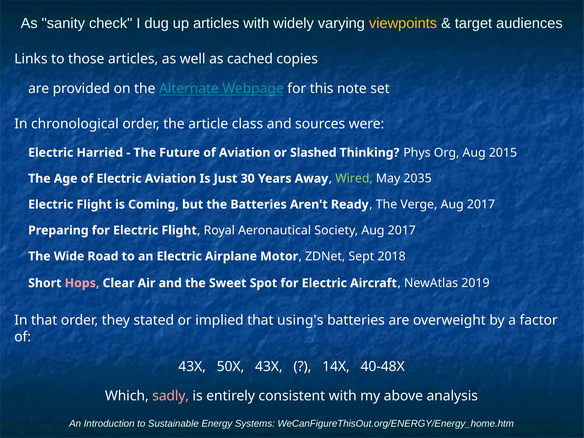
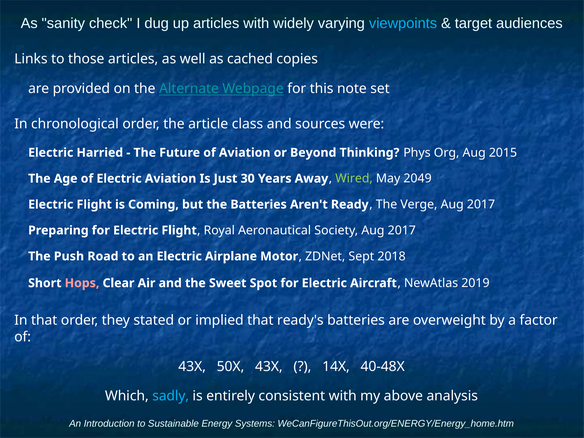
viewpoints colour: yellow -> light blue
Slashed: Slashed -> Beyond
2035: 2035 -> 2049
Wide: Wide -> Push
using's: using's -> ready's
sadly colour: pink -> light blue
